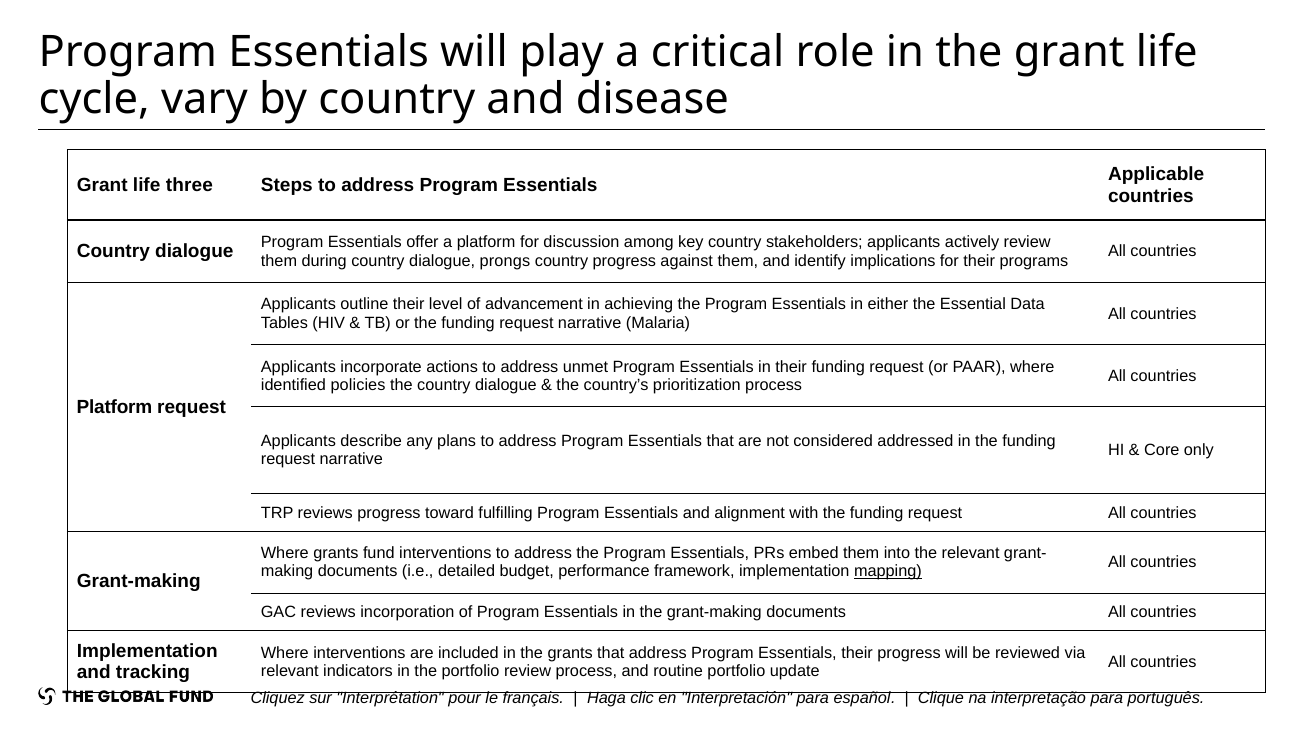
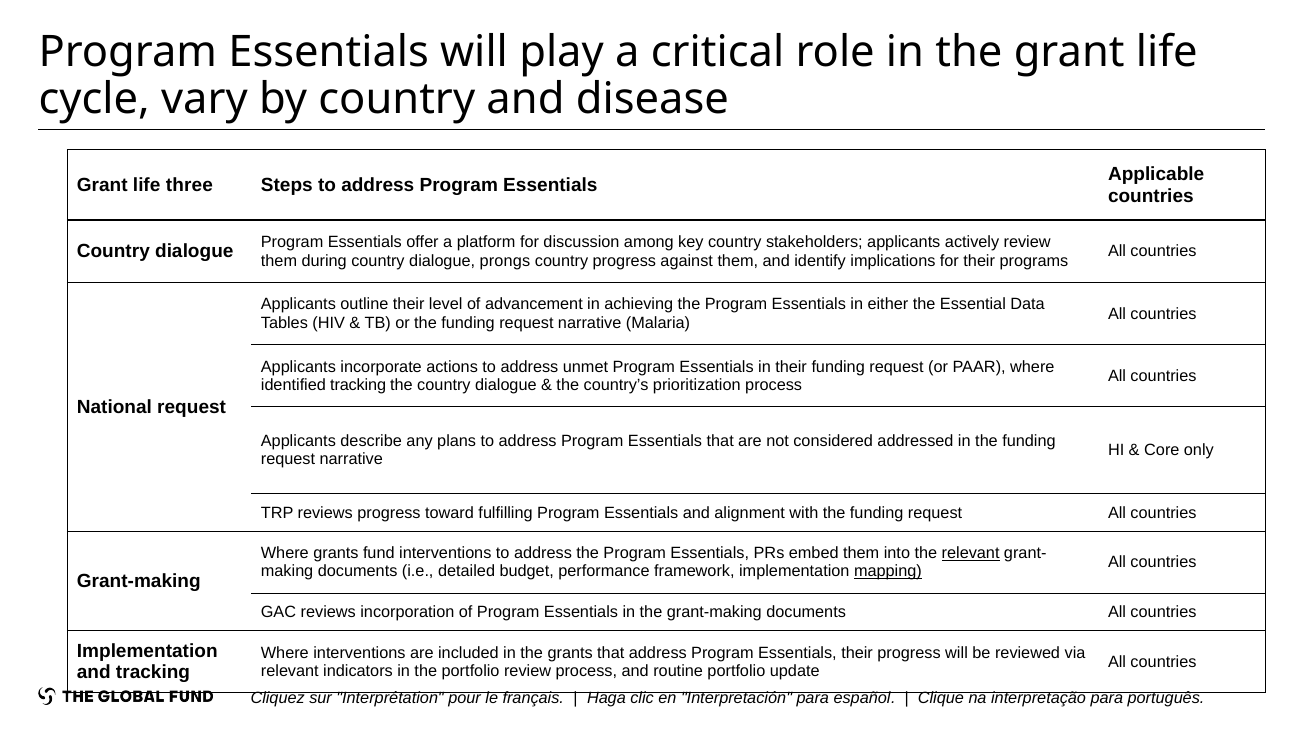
identified policies: policies -> tracking
Platform at (114, 407): Platform -> National
relevant at (971, 553) underline: none -> present
